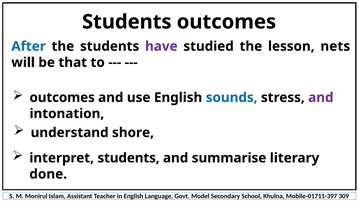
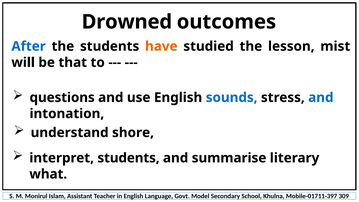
Students at (127, 22): Students -> Drowned
have colour: purple -> orange
nets: nets -> mist
outcomes at (62, 97): outcomes -> questions
and at (321, 97) colour: purple -> blue
done: done -> what
